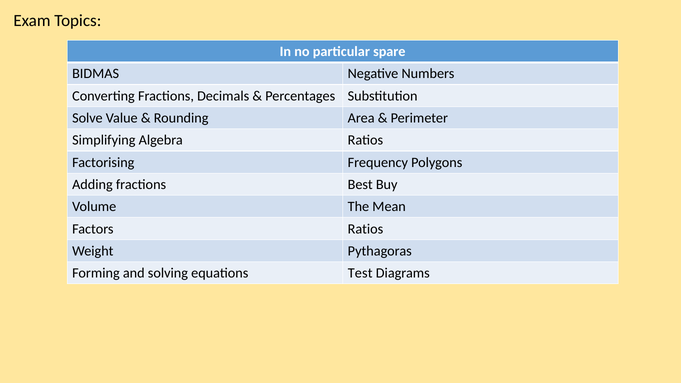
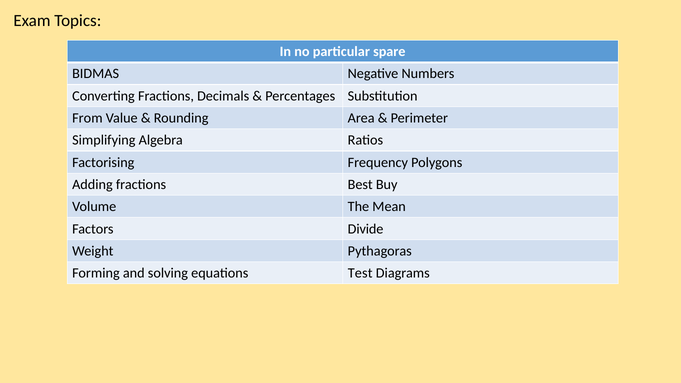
Solve: Solve -> From
Factors Ratios: Ratios -> Divide
